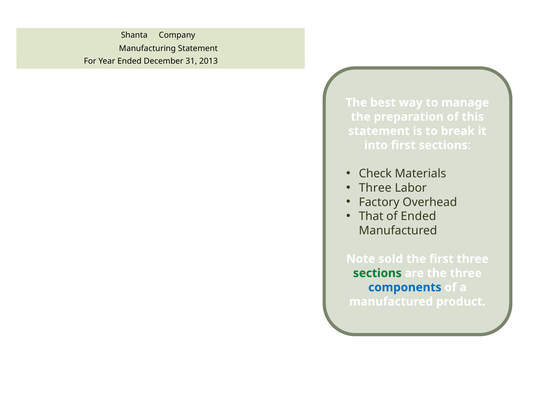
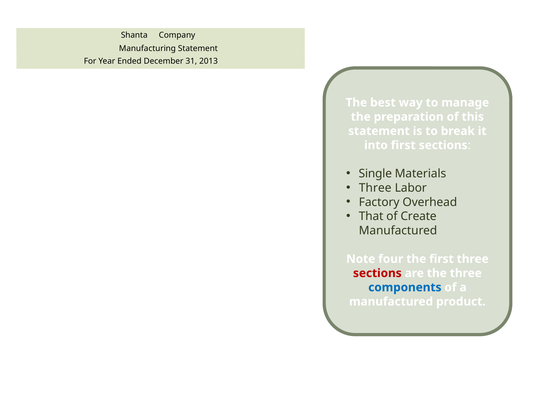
Check: Check -> Single
of Ended: Ended -> Create
sold: sold -> four
sections at (377, 273) colour: green -> red
